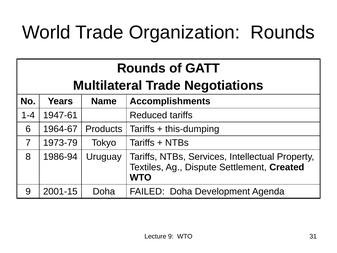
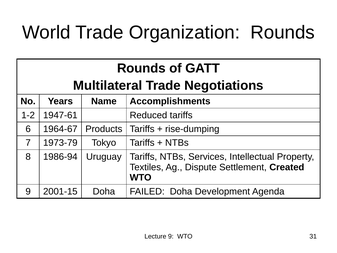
1-4: 1-4 -> 1-2
this-dumping: this-dumping -> rise-dumping
